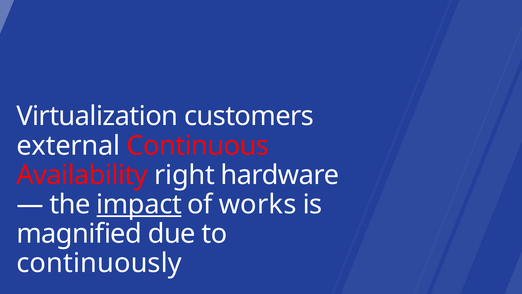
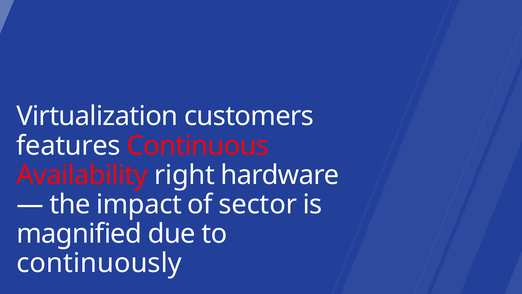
external: external -> features
impact underline: present -> none
works: works -> sector
